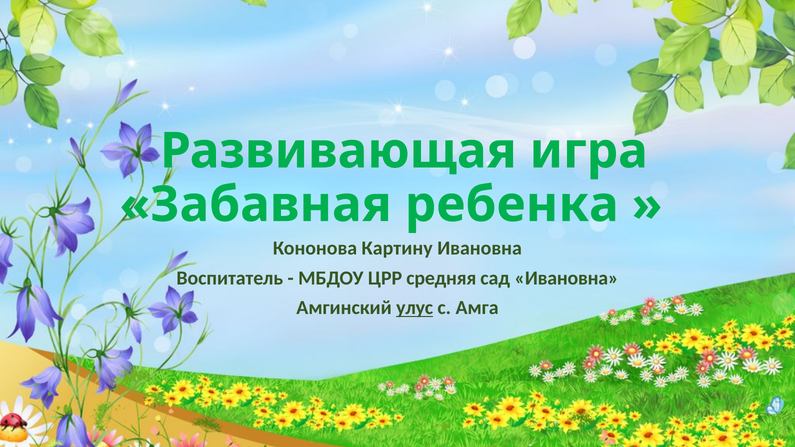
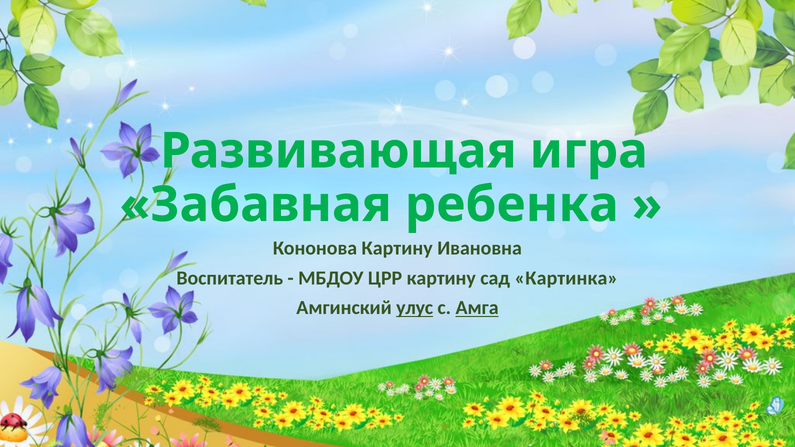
ЦРР средняя: средняя -> картину
сад Ивановна: Ивановна -> Картинка
Амга underline: none -> present
